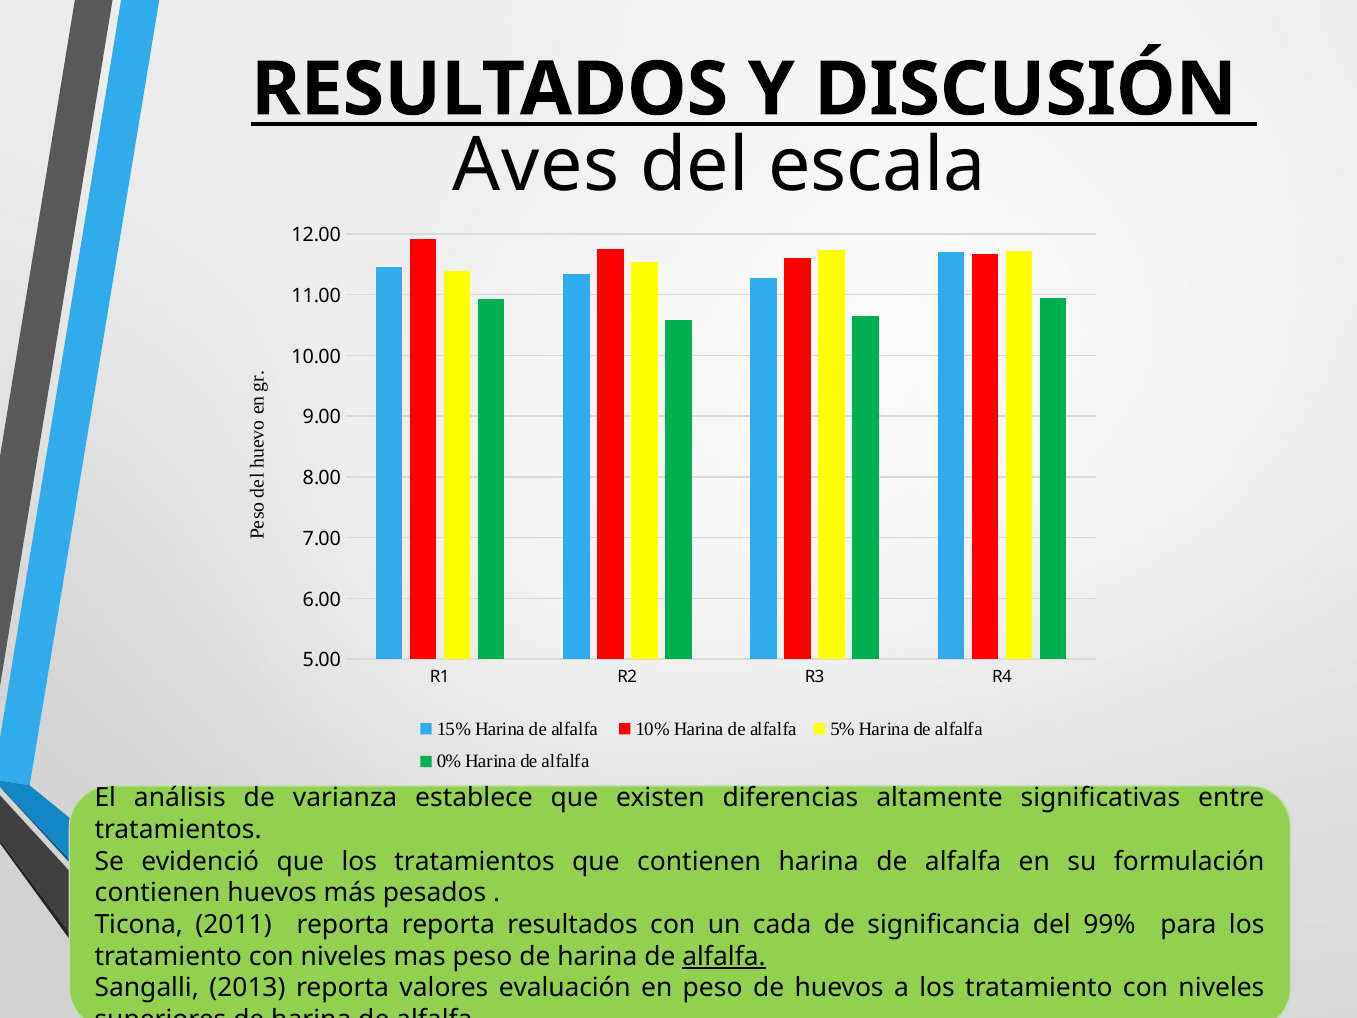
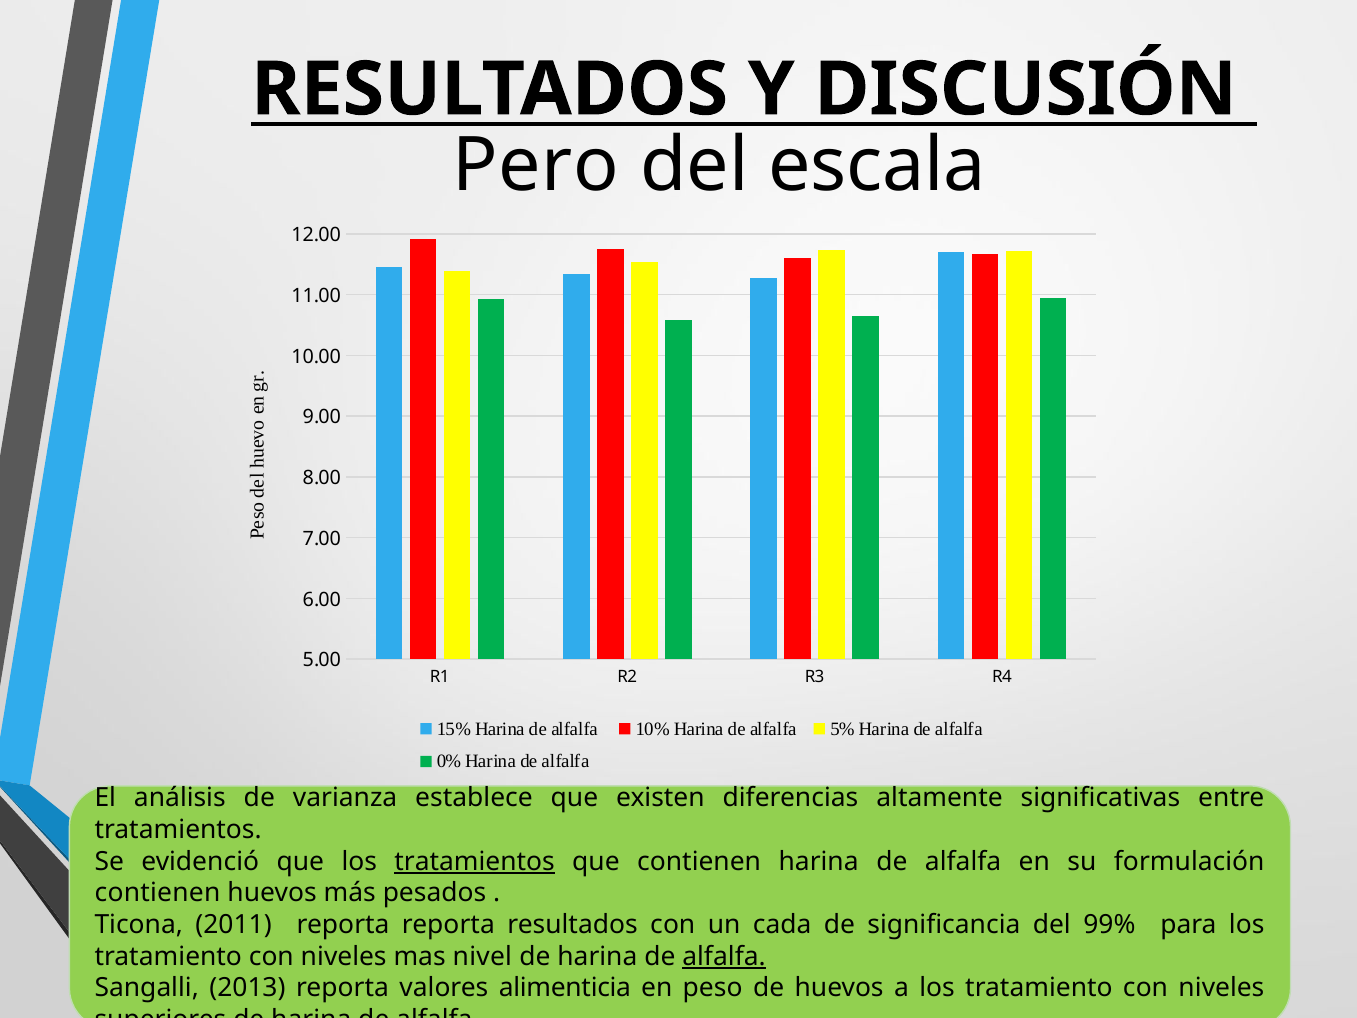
Aves: Aves -> Pero
tratamientos at (475, 861) underline: none -> present
mas peso: peso -> nivel
evaluación: evaluación -> alimenticia
